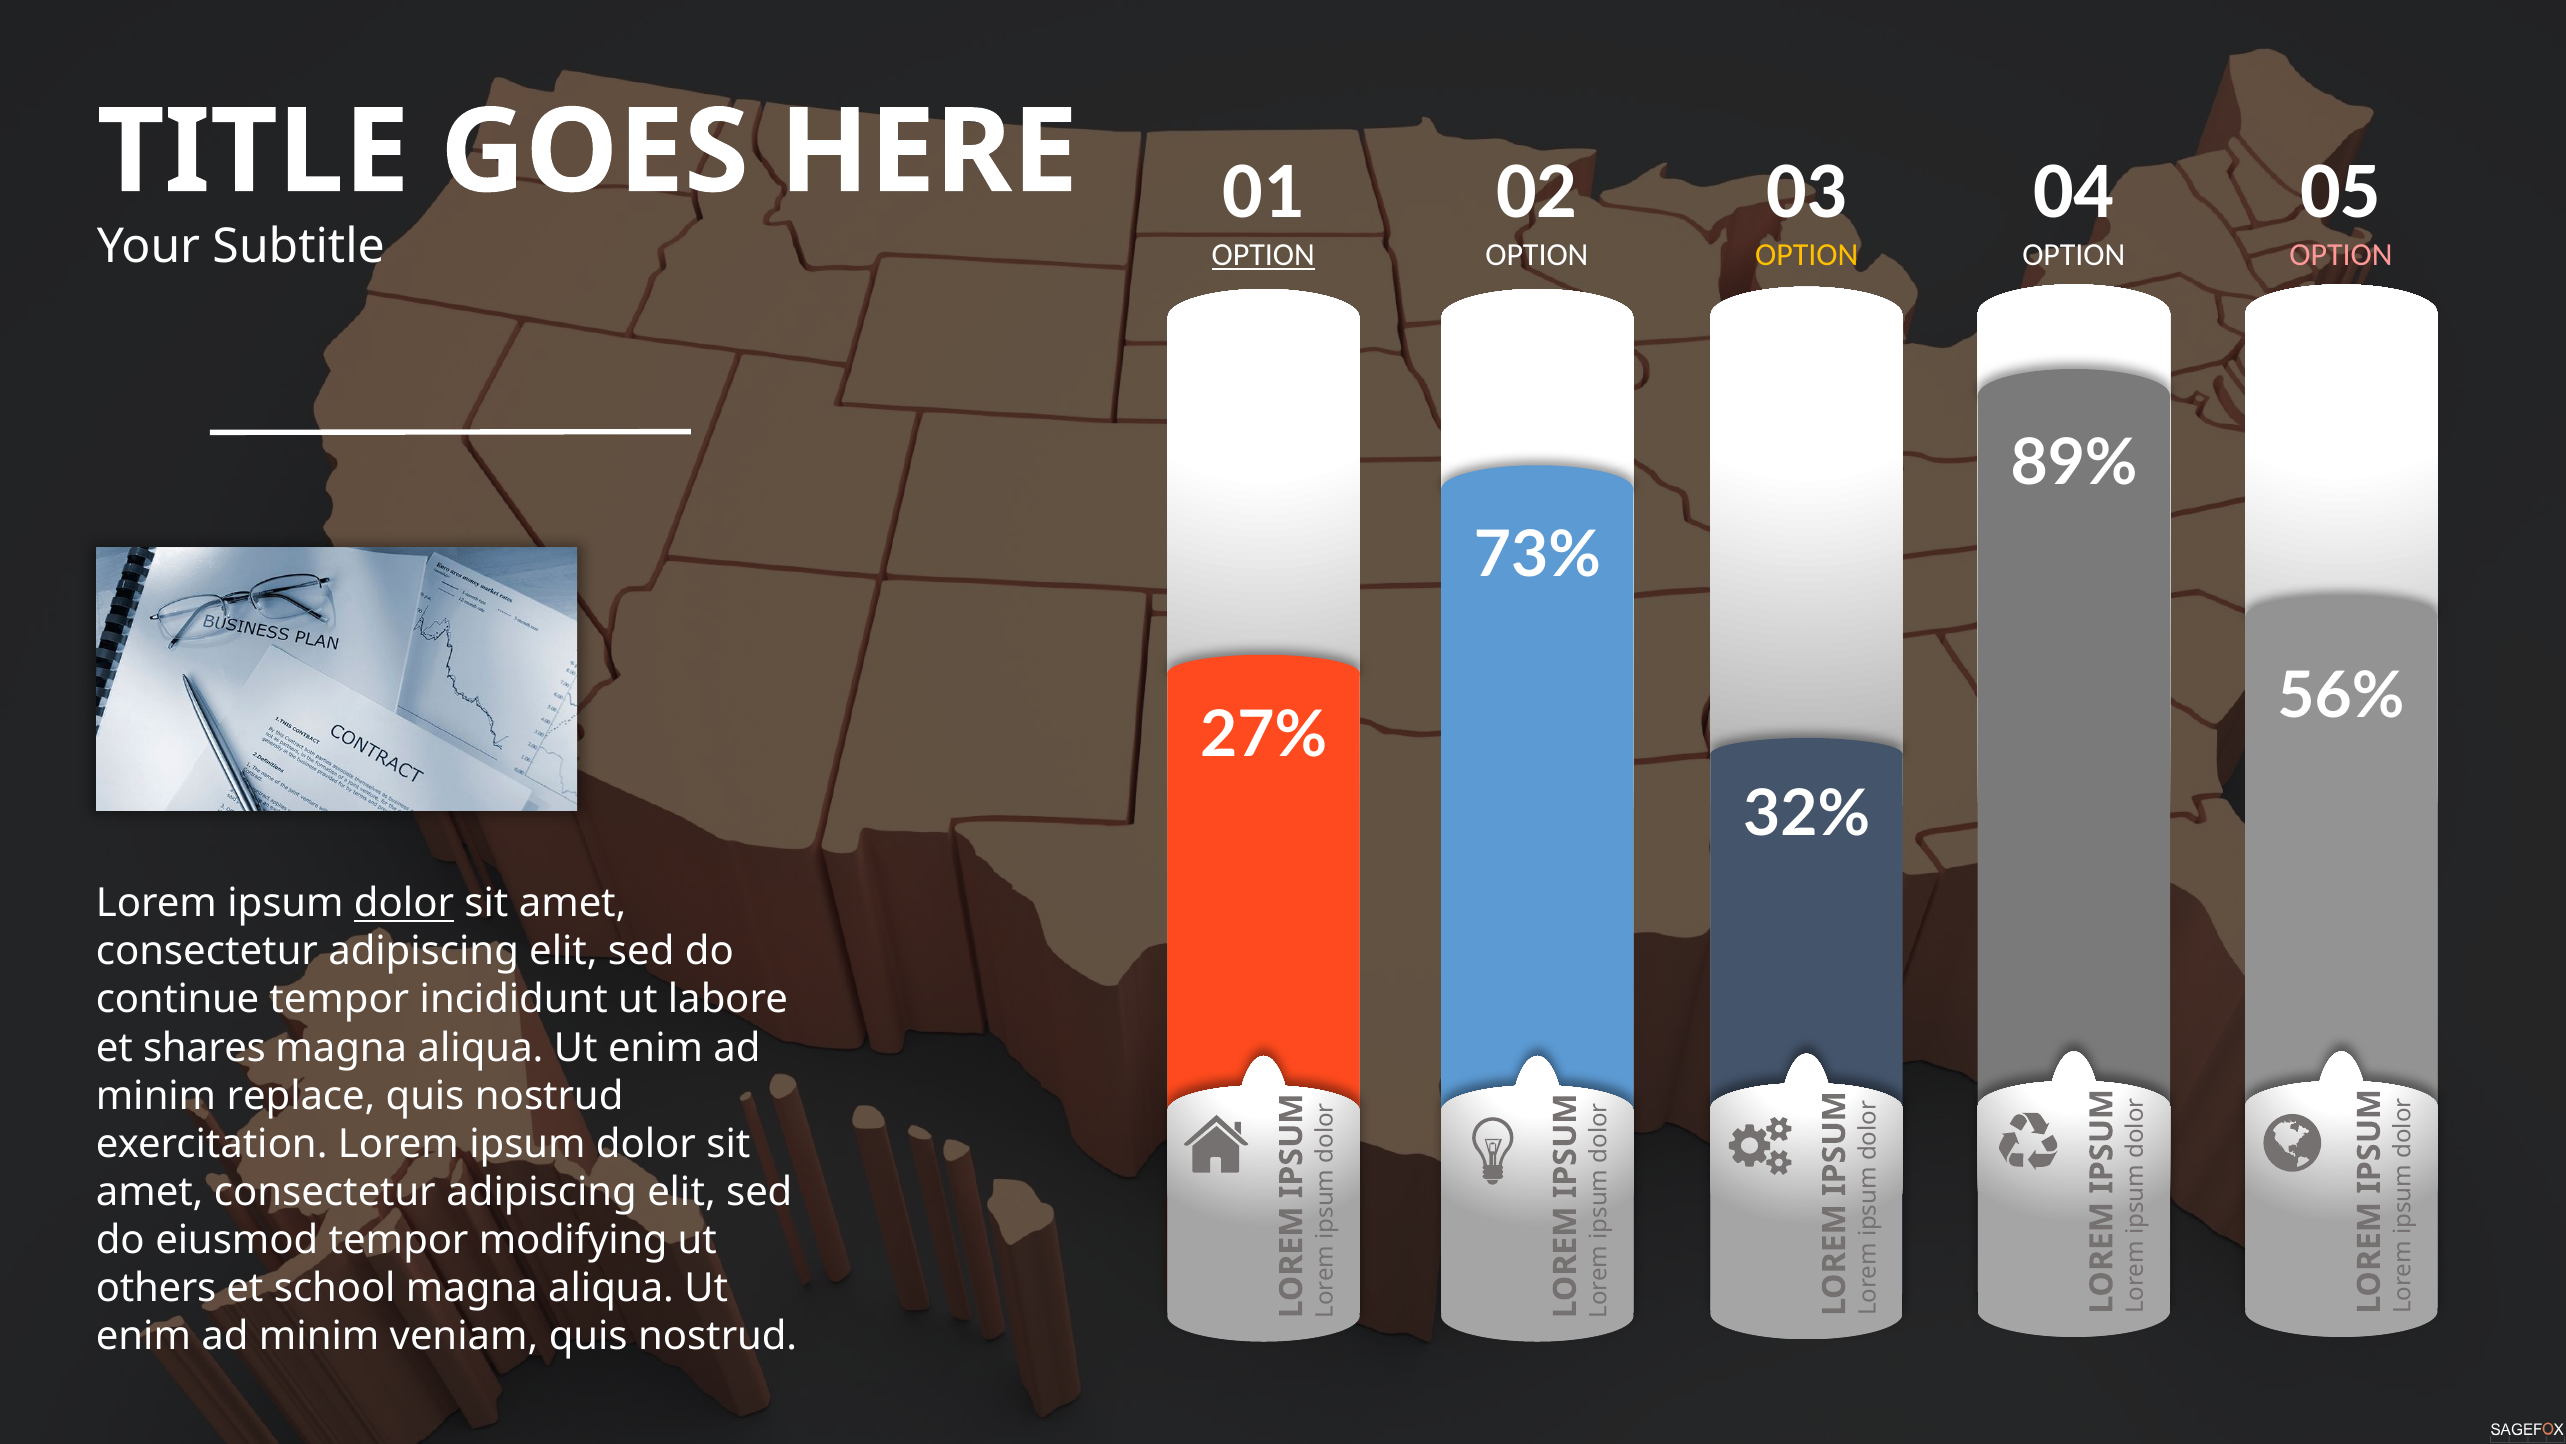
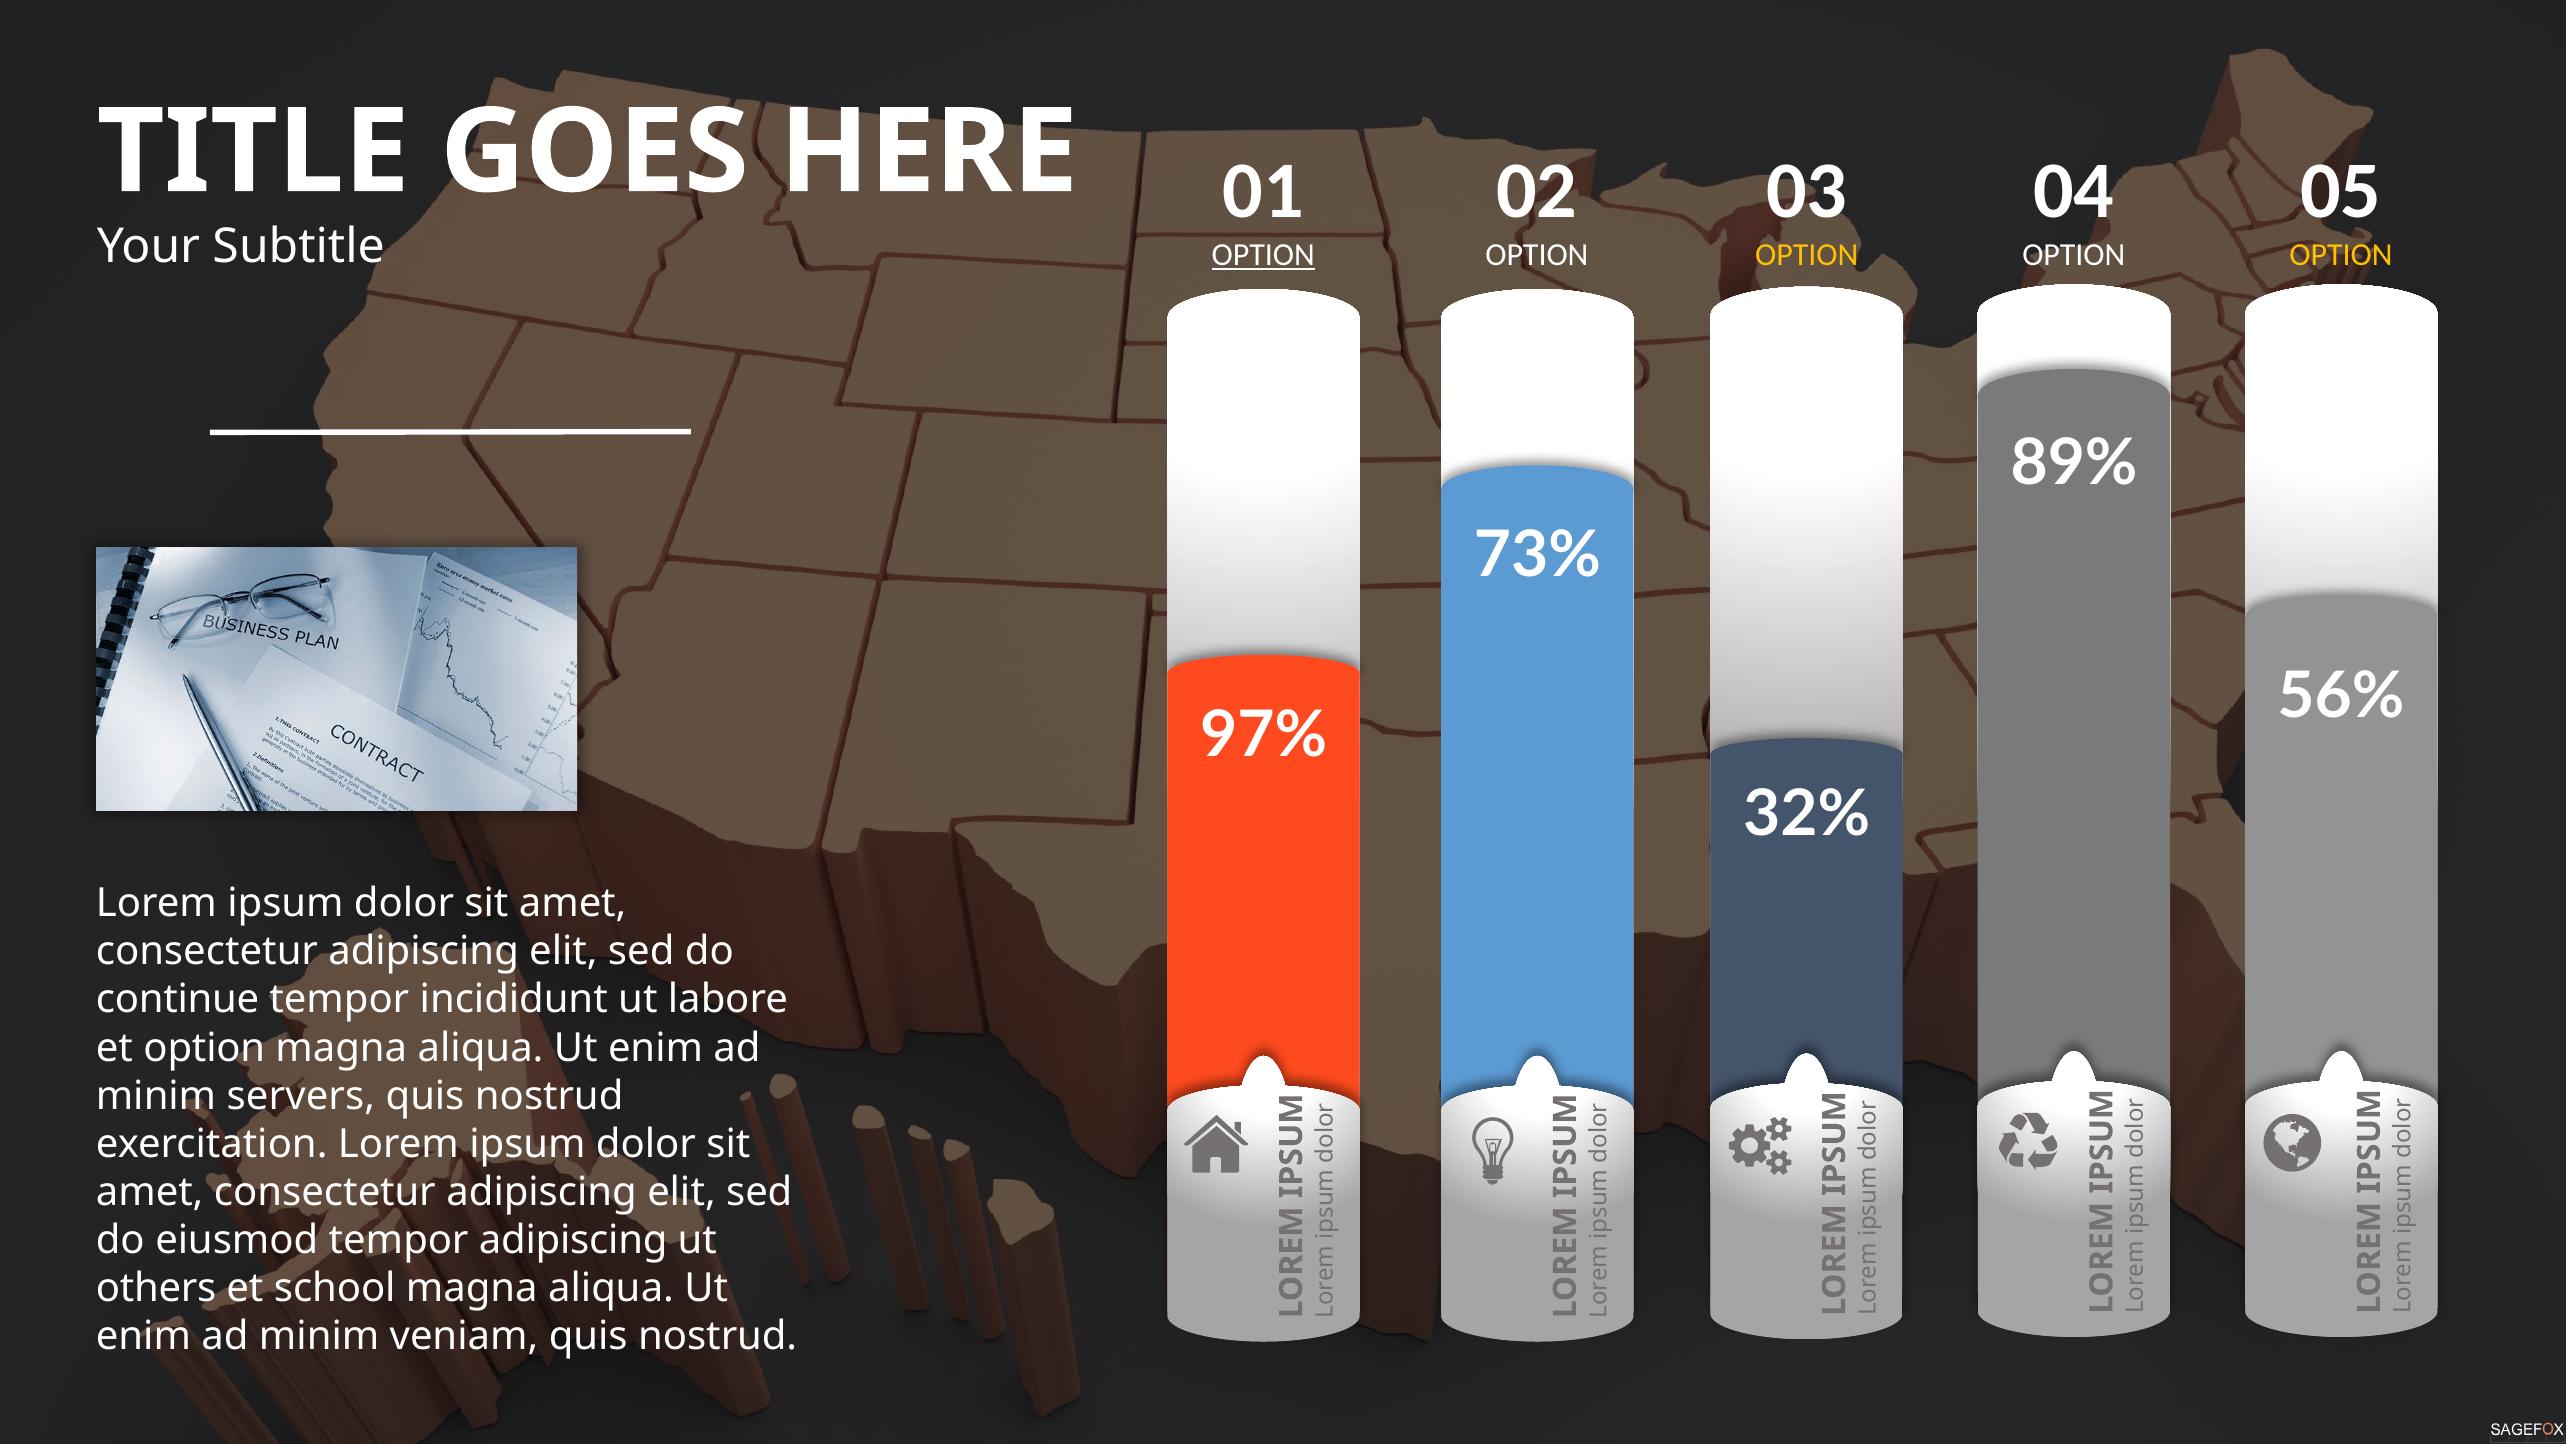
OPTION at (2341, 255) colour: pink -> yellow
27%: 27% -> 97%
dolor at (404, 903) underline: present -> none
et shares: shares -> option
replace: replace -> servers
tempor modifying: modifying -> adipiscing
